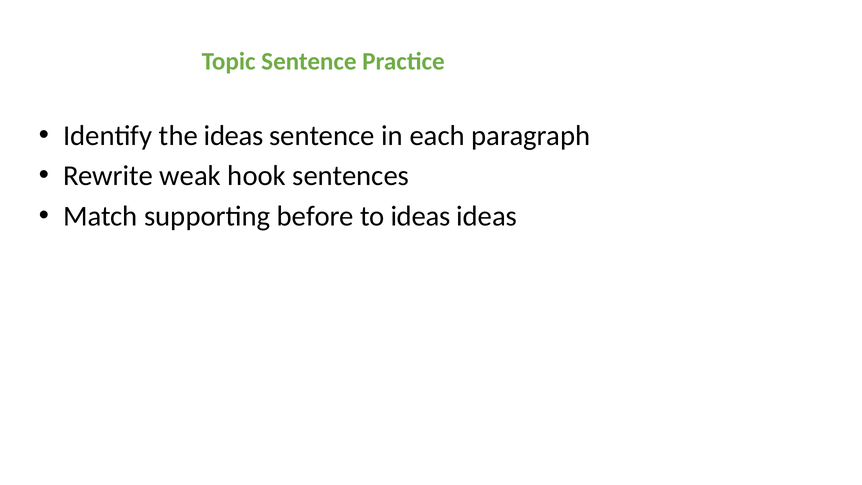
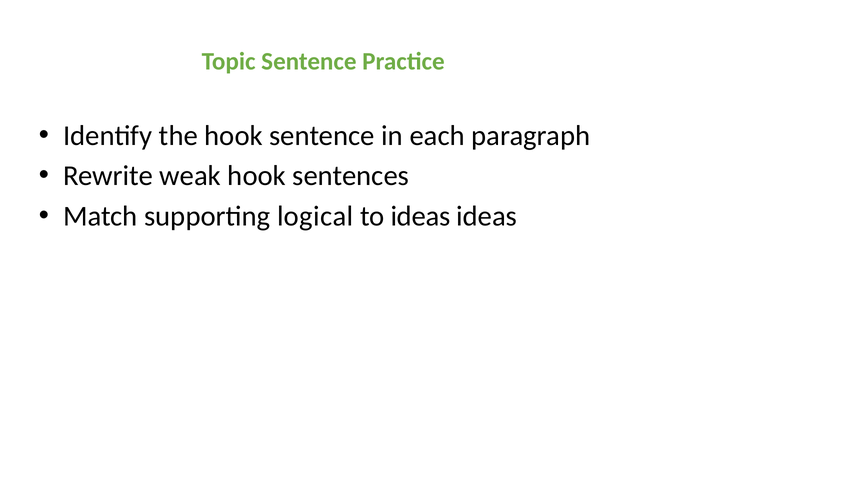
the ideas: ideas -> hook
before: before -> logical
